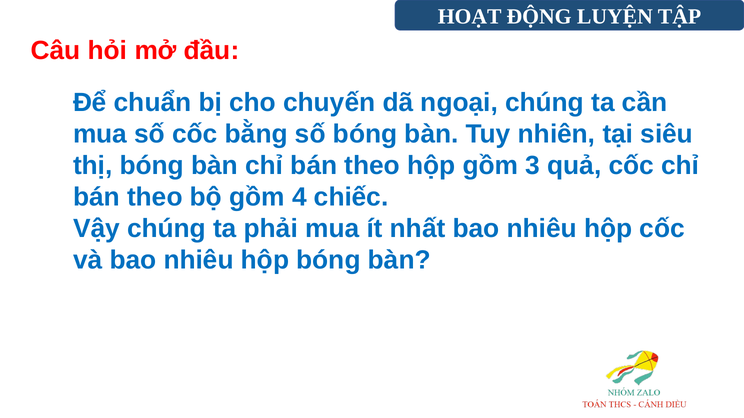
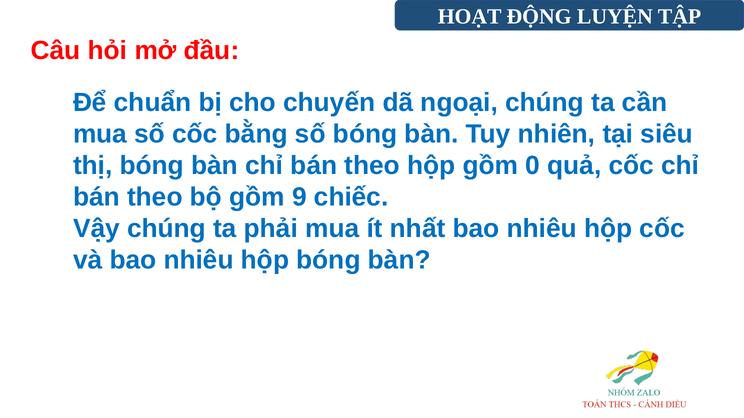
3: 3 -> 0
4: 4 -> 9
